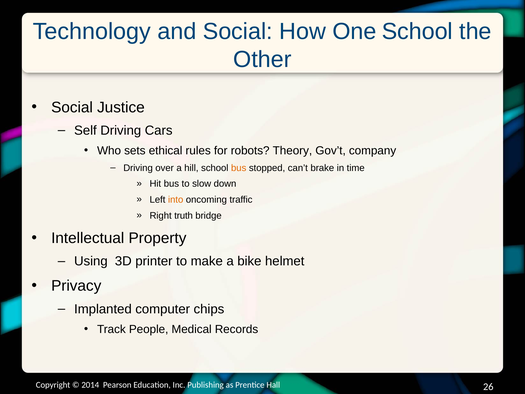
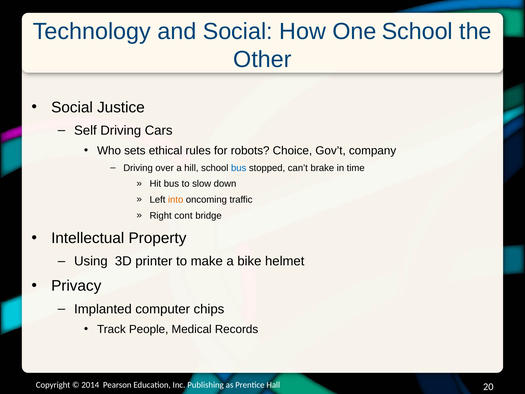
Theory: Theory -> Choice
bus at (239, 168) colour: orange -> blue
truth: truth -> cont
26: 26 -> 20
